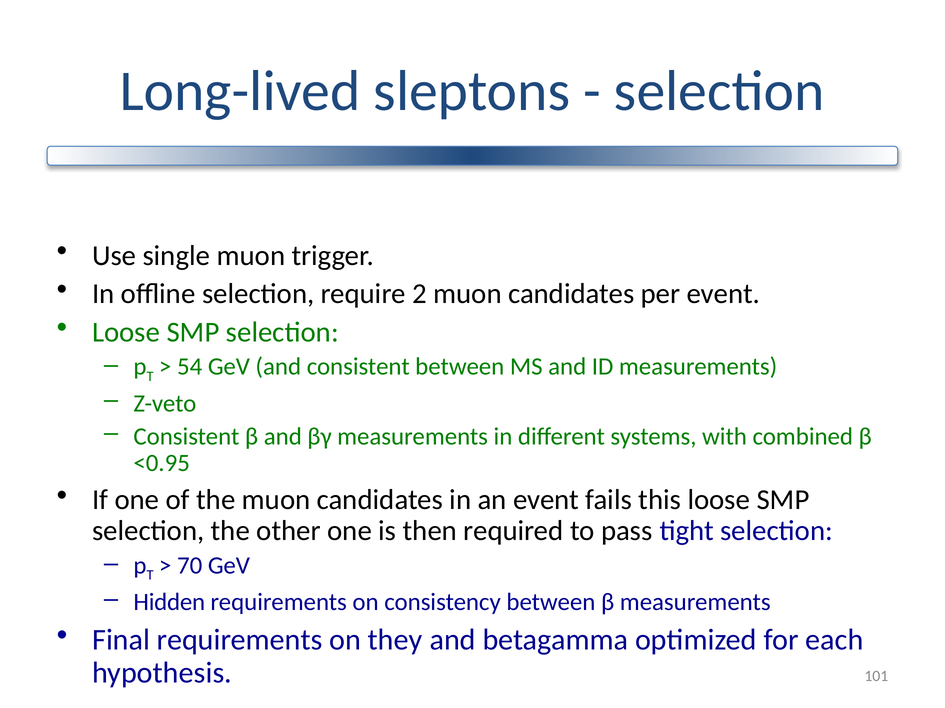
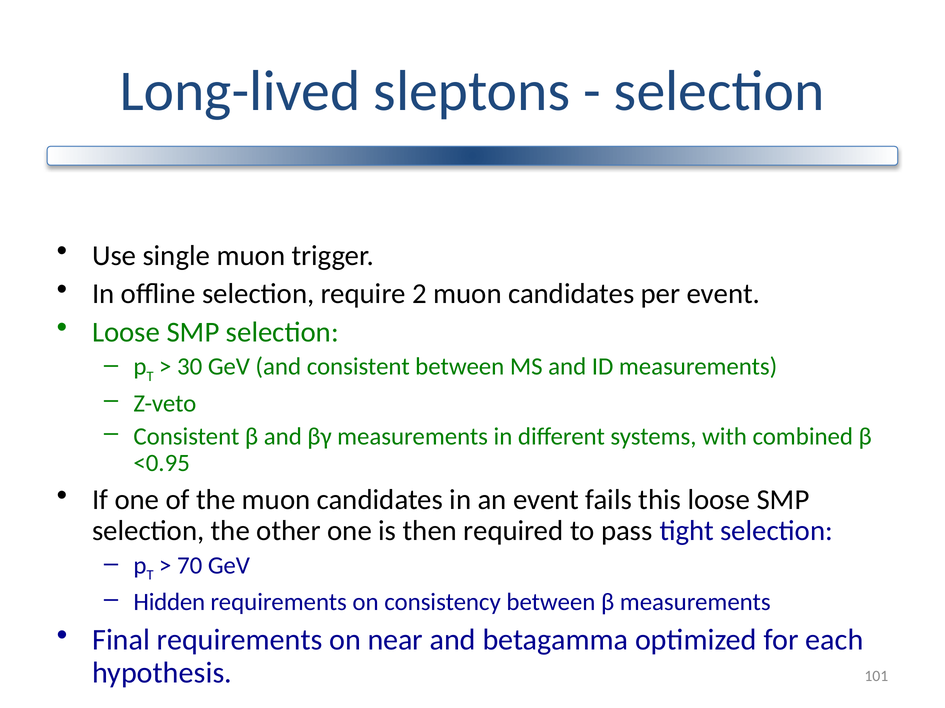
54: 54 -> 30
they: they -> near
